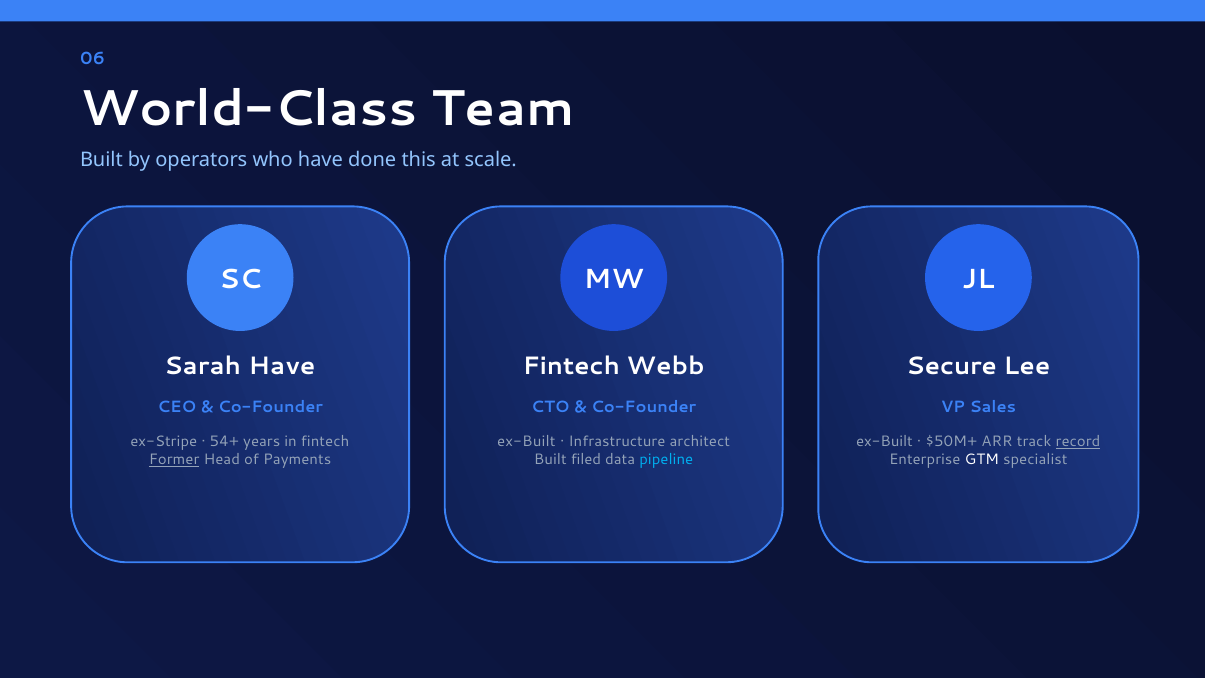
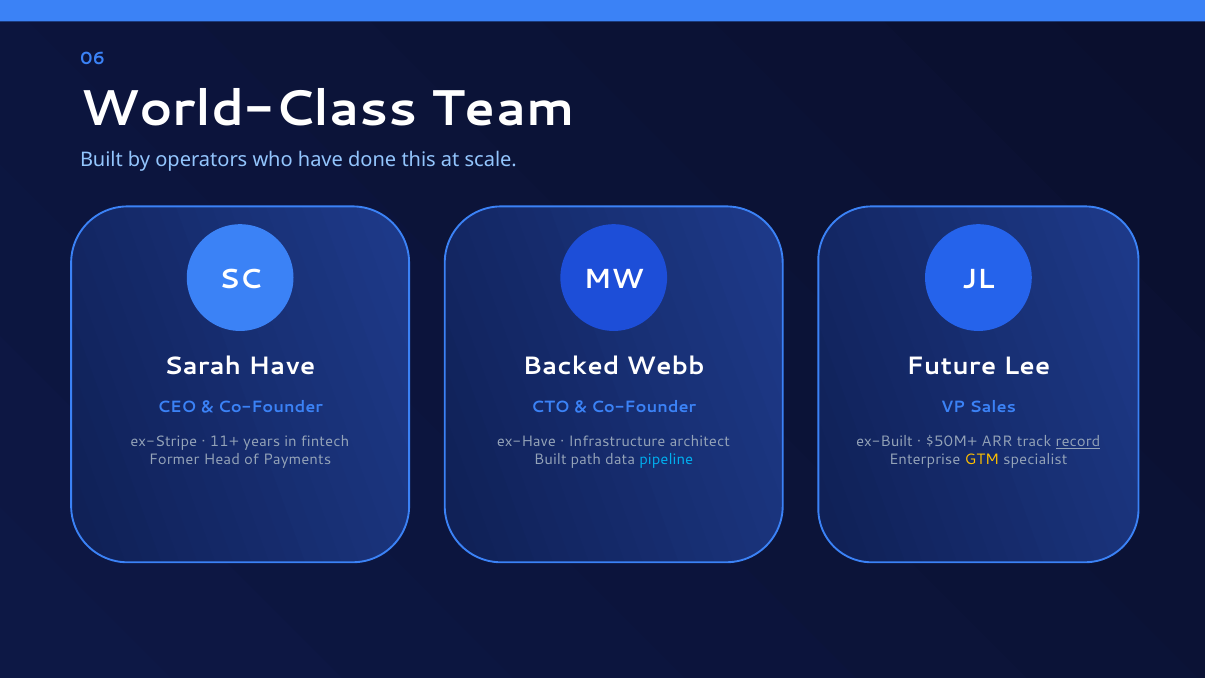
Fintech at (571, 366): Fintech -> Backed
Secure: Secure -> Future
54+: 54+ -> 11+
ex-Built at (526, 441): ex-Built -> ex-Have
Former underline: present -> none
filed: filed -> path
GTM colour: white -> yellow
